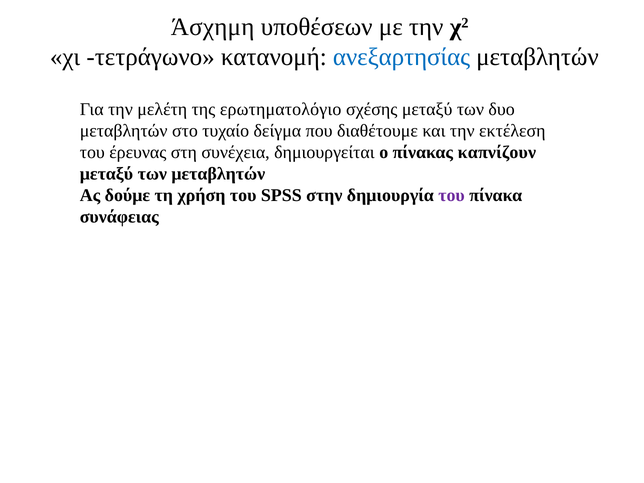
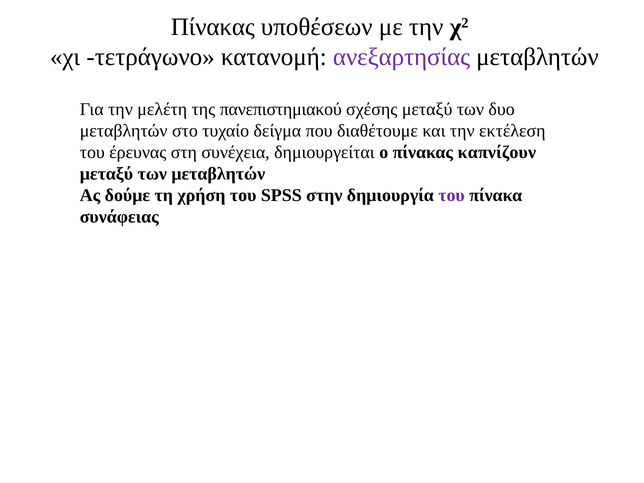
Άσχημη at (213, 27): Άσχημη -> Πίνακας
ανεξαρτησίας colour: blue -> purple
ερωτηματολόγιο: ερωτηματολόγιο -> πανεπιστημιακού
